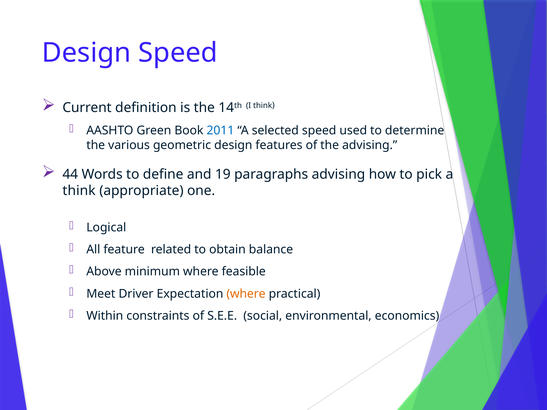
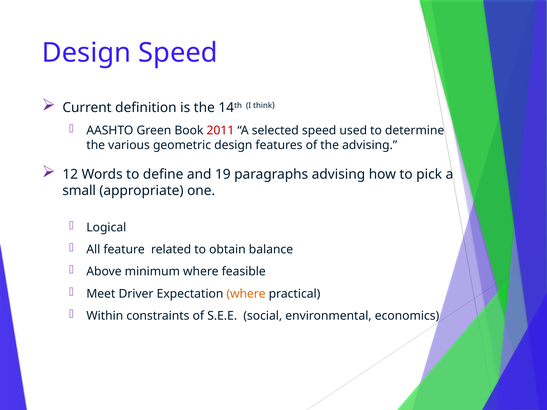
2011 colour: blue -> red
44: 44 -> 12
think at (79, 191): think -> small
